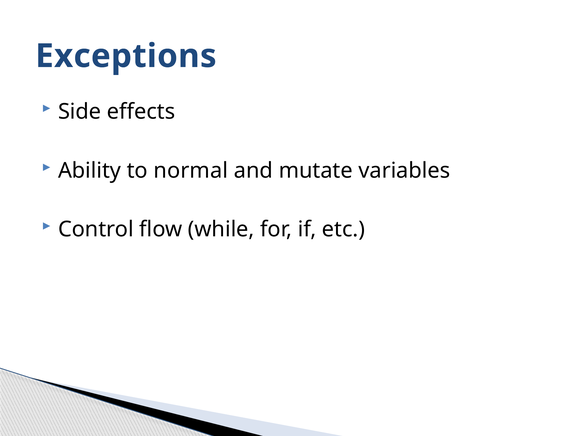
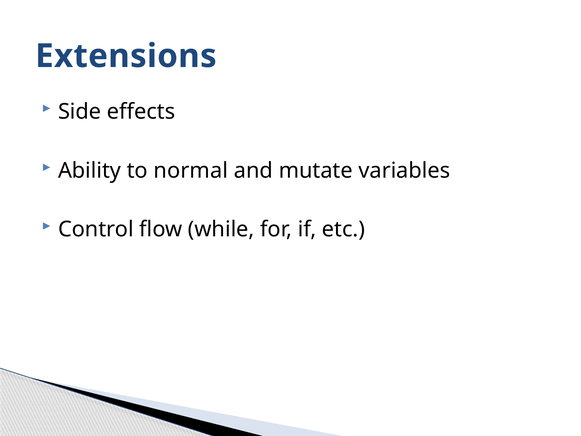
Exceptions: Exceptions -> Extensions
